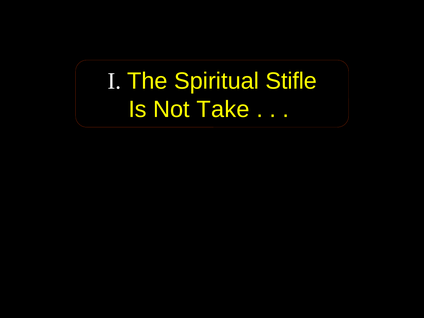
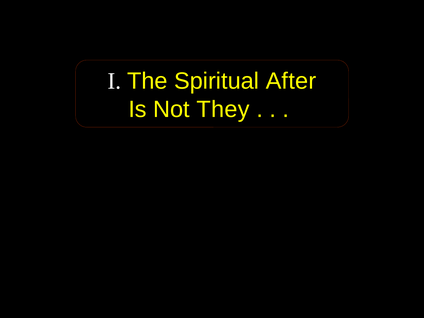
Stifle: Stifle -> After
Take: Take -> They
